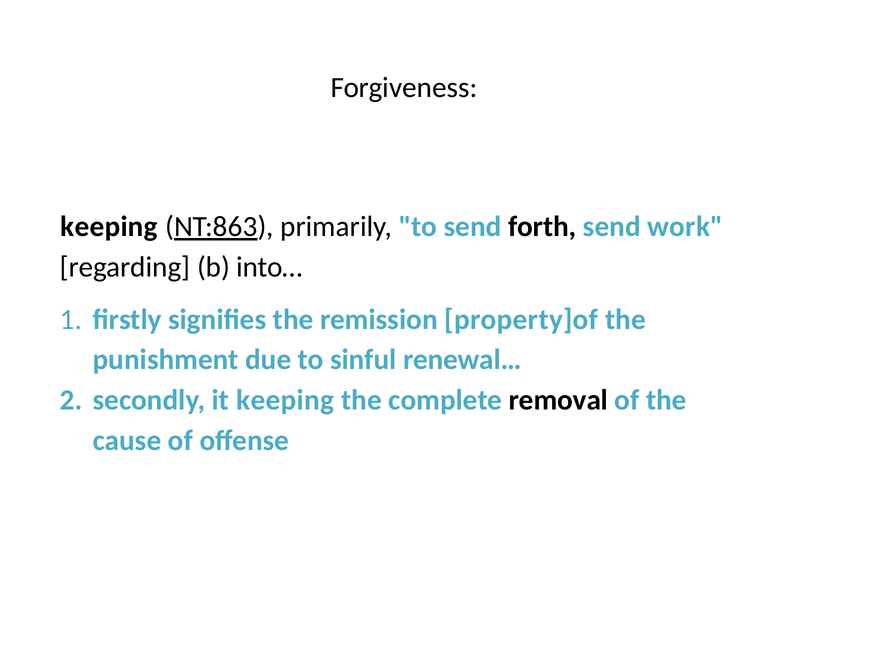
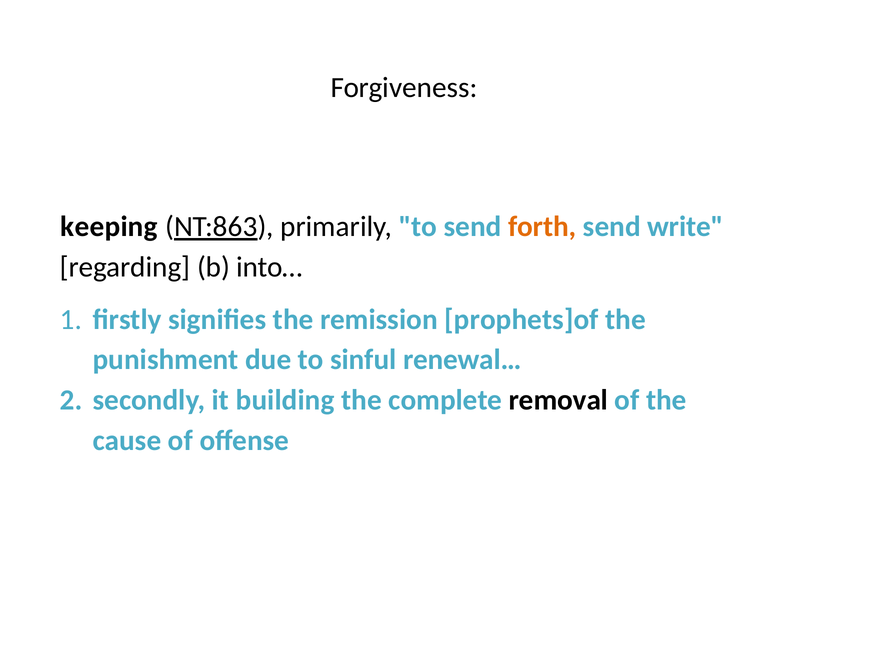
forth colour: black -> orange
work: work -> write
property]of: property]of -> prophets]of
it keeping: keeping -> building
